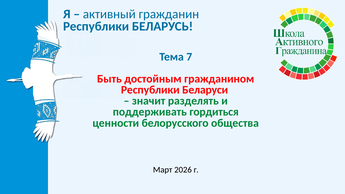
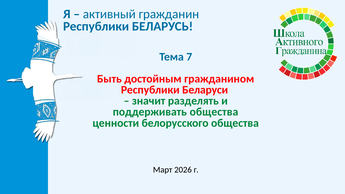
поддерживать гордиться: гордиться -> общества
